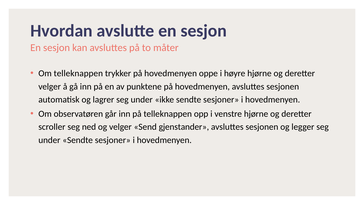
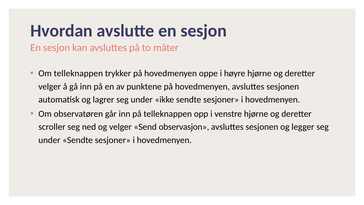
gjenstander: gjenstander -> observasjon
